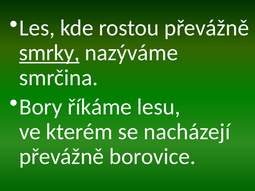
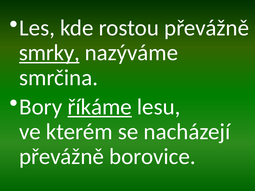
říkáme underline: none -> present
